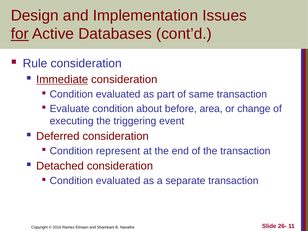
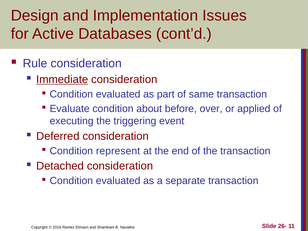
for underline: present -> none
area: area -> over
change: change -> applied
